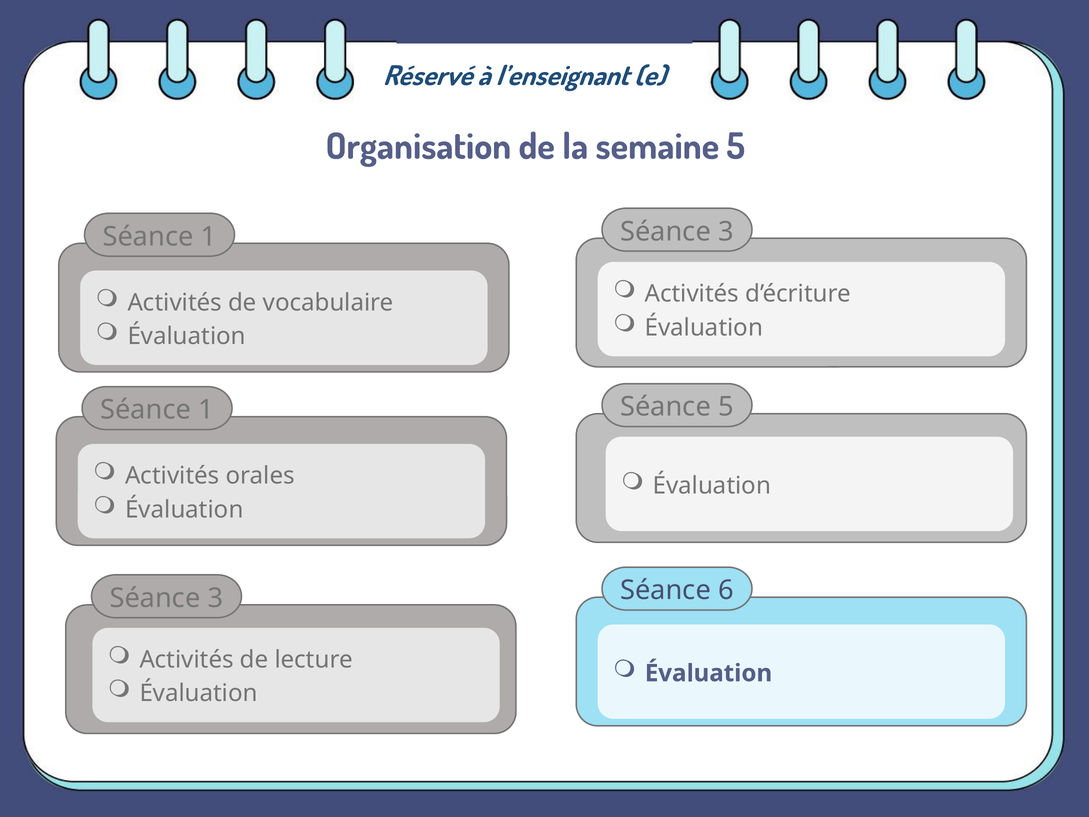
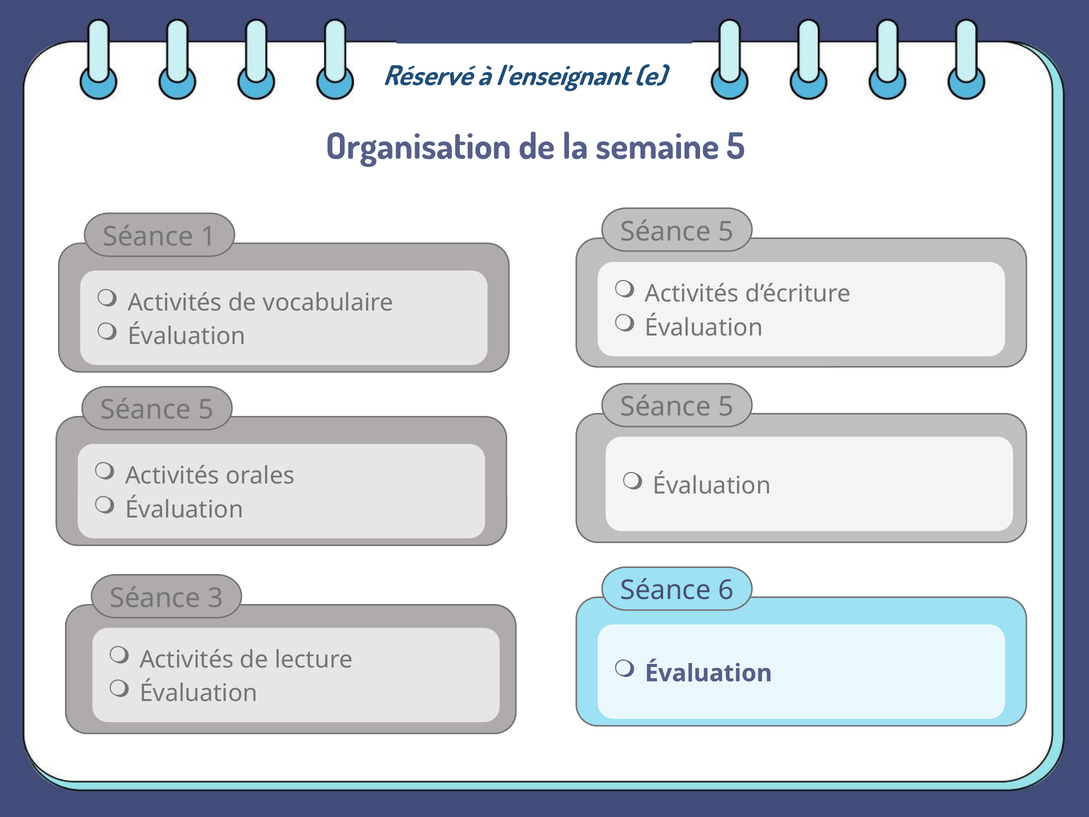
3 at (726, 231): 3 -> 5
1 at (206, 410): 1 -> 5
